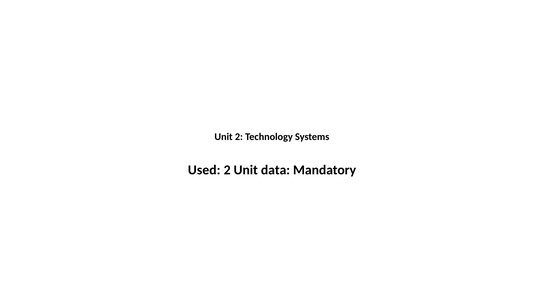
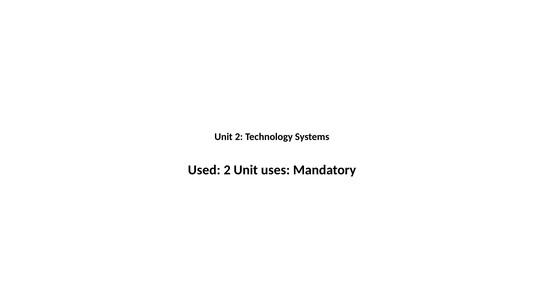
data: data -> uses
